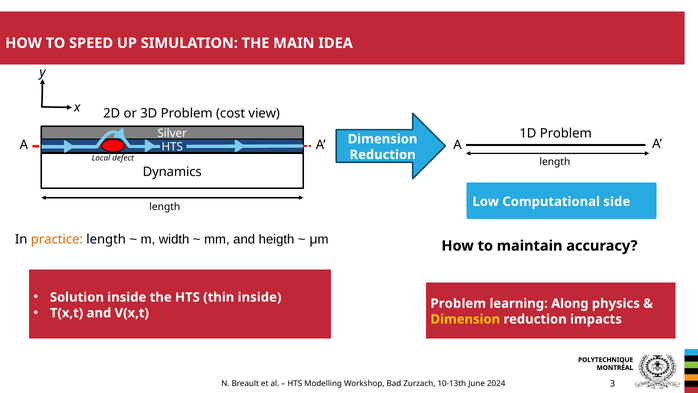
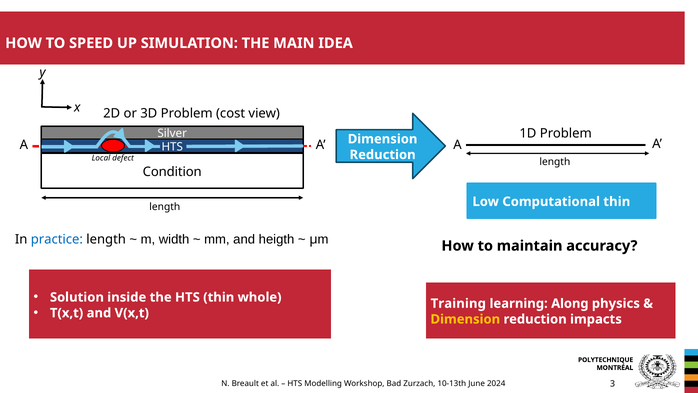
Dynamics: Dynamics -> Condition
Computational side: side -> thin
practice colour: orange -> blue
thin inside: inside -> whole
Problem at (458, 303): Problem -> Training
